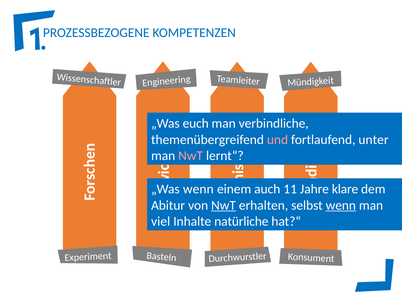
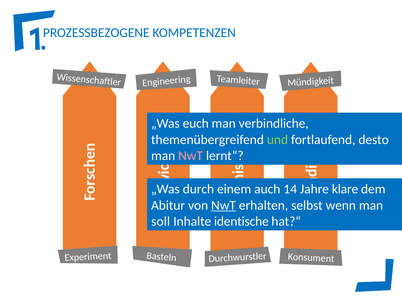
und colour: pink -> light green
unter: unter -> desto
wenn at (198, 190): wenn -> durch
11: 11 -> 14
wenn at (341, 206) underline: present -> none
viel: viel -> soll
natürliche: natürliche -> identische
